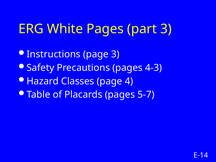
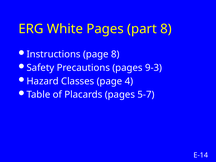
part 3: 3 -> 8
page 3: 3 -> 8
4-3: 4-3 -> 9-3
